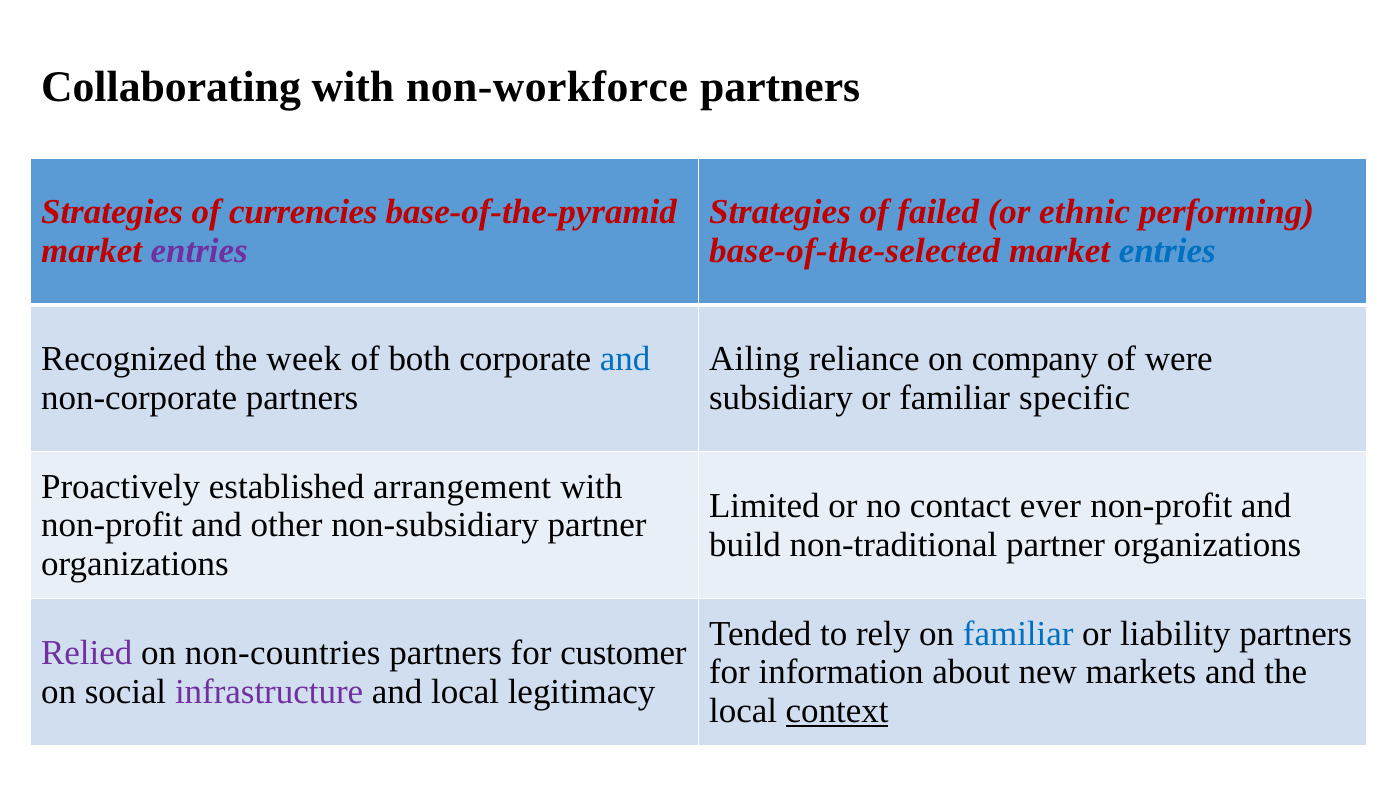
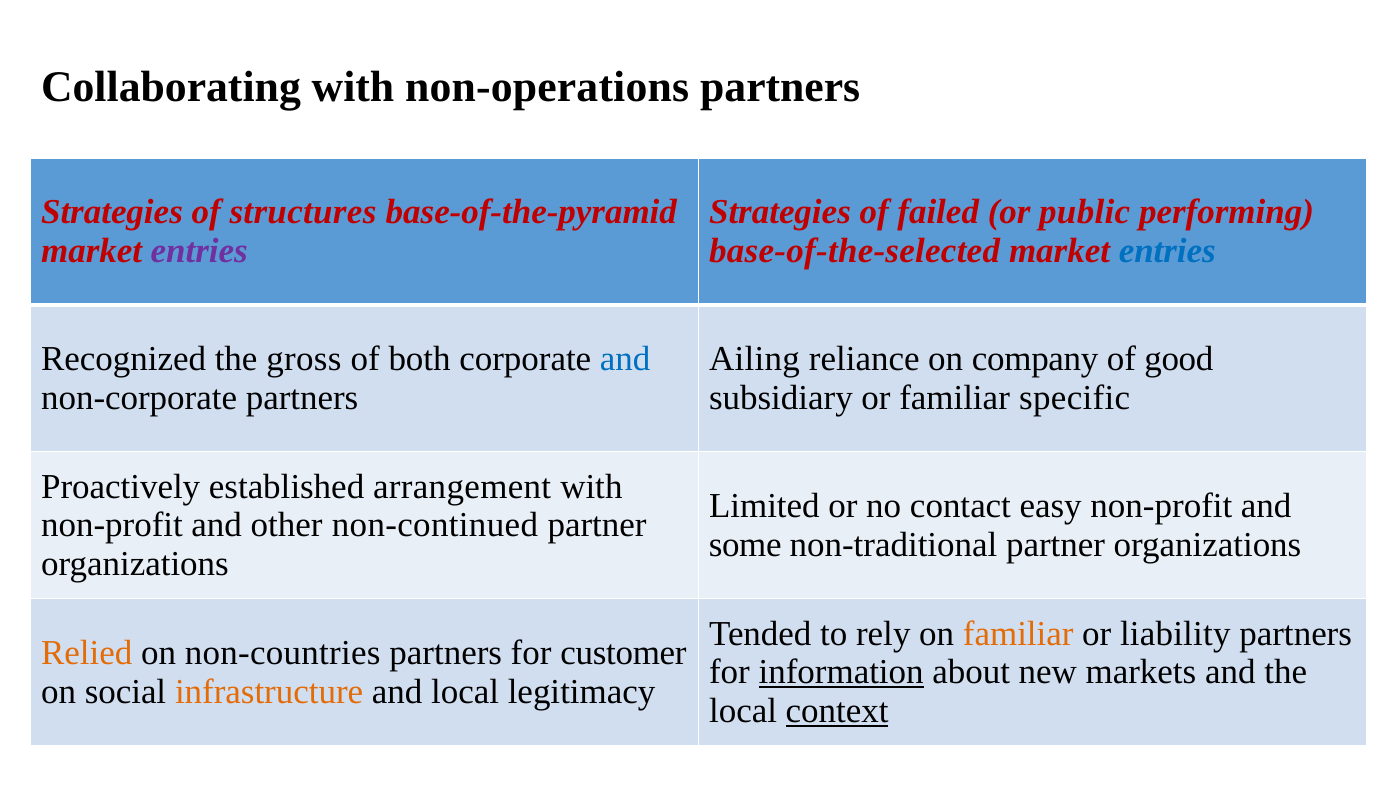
non-workforce: non-workforce -> non-operations
currencies: currencies -> structures
ethnic: ethnic -> public
week: week -> gross
were: were -> good
ever: ever -> easy
non-subsidiary: non-subsidiary -> non-continued
build: build -> some
familiar at (1018, 633) colour: blue -> orange
Relied colour: purple -> orange
information underline: none -> present
infrastructure colour: purple -> orange
